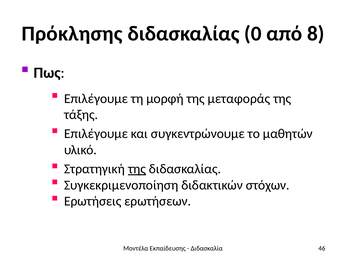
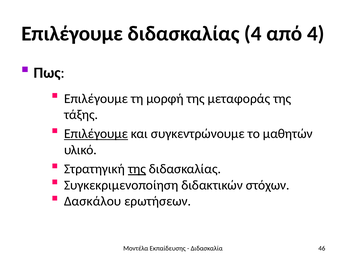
Πρόκλησης at (72, 33): Πρόκλησης -> Επιλέγουμε
διδασκαλίας 0: 0 -> 4
από 8: 8 -> 4
Επιλέγουμε at (96, 134) underline: none -> present
Ερωτήσεις: Ερωτήσεις -> Δασκάλου
